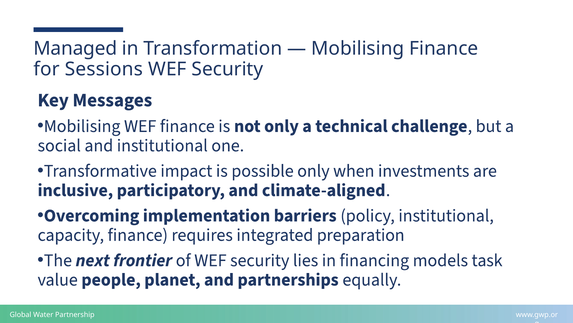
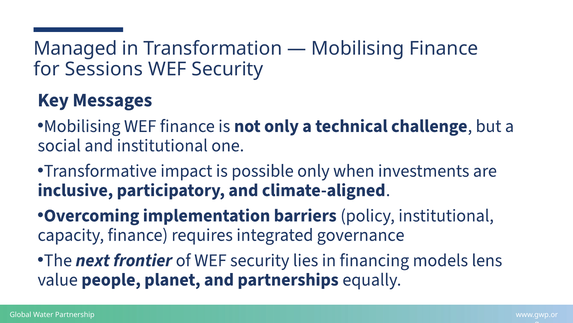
preparation: preparation -> governance
task: task -> lens
